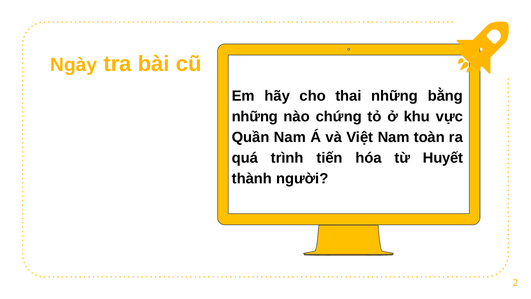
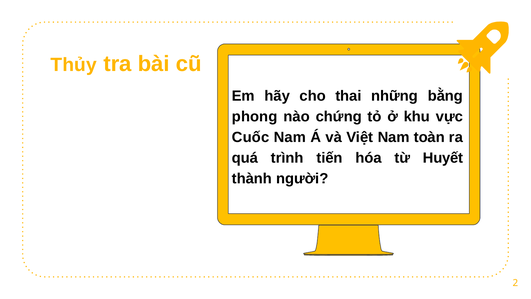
Ngày: Ngày -> Thủy
những at (255, 117): những -> phong
Quần: Quần -> Cuốc
